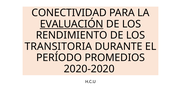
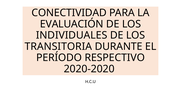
EVALUACIÓN underline: present -> none
RENDIMIENTO: RENDIMIENTO -> INDIVIDUALES
PROMEDIOS: PROMEDIOS -> RESPECTIVO
